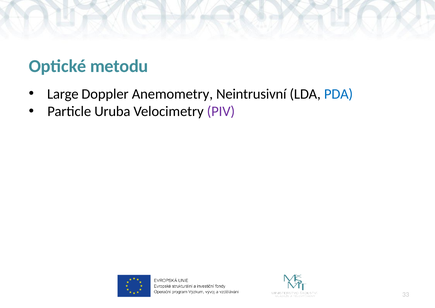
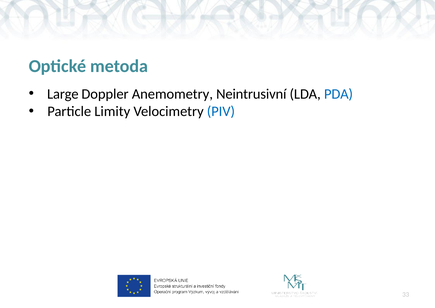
metodu: metodu -> metoda
Uruba: Uruba -> Limity
PIV colour: purple -> blue
